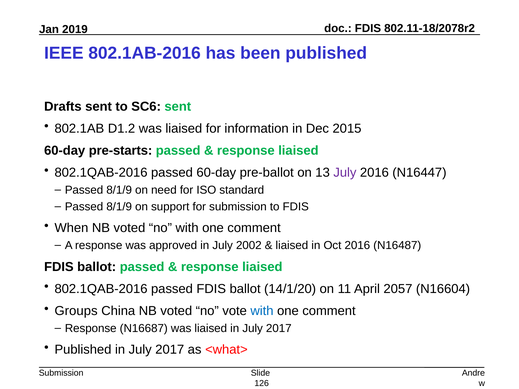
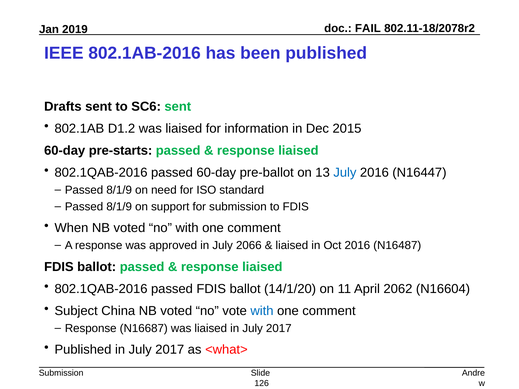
FDIS at (368, 28): FDIS -> FAIL
July at (345, 173) colour: purple -> blue
2002: 2002 -> 2066
2057: 2057 -> 2062
Groups: Groups -> Subject
